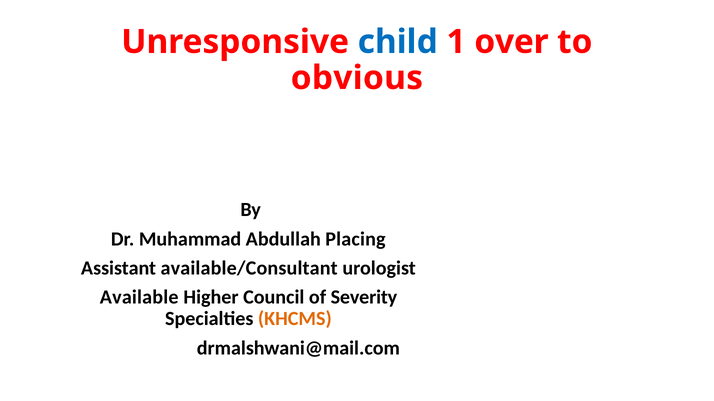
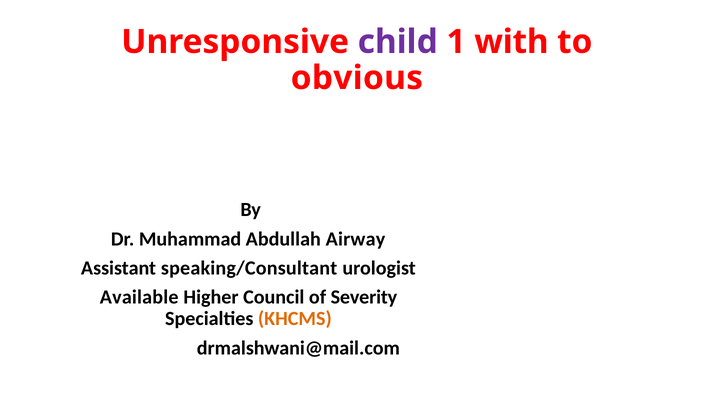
child colour: blue -> purple
over: over -> with
Placing: Placing -> Airway
available/Consultant: available/Consultant -> speaking/Consultant
